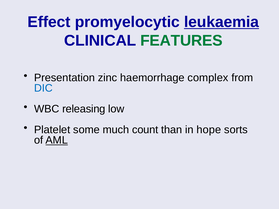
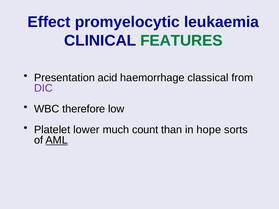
leukaemia underline: present -> none
zinc: zinc -> acid
complex: complex -> classical
DIC colour: blue -> purple
releasing: releasing -> therefore
some: some -> lower
